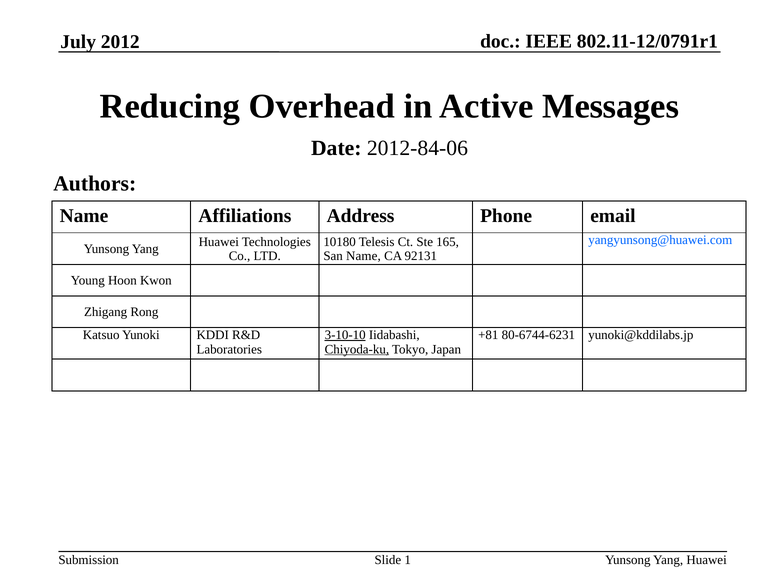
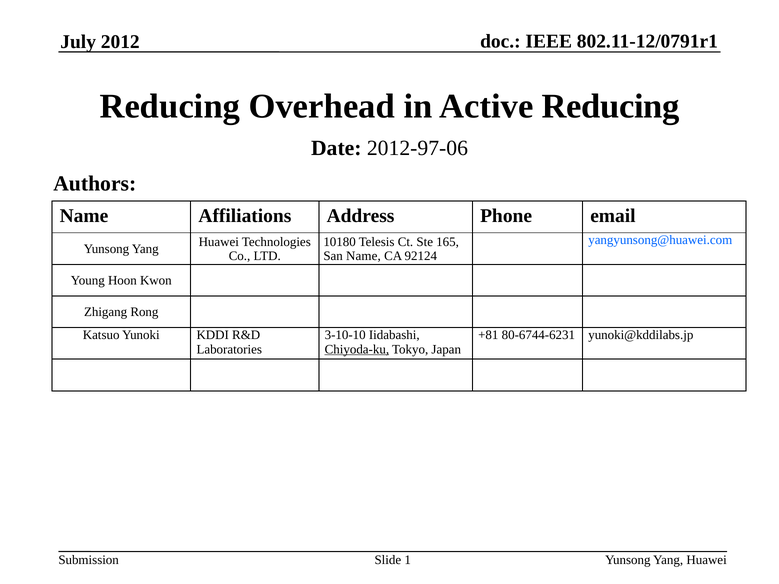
Active Messages: Messages -> Reducing
2012-84-06: 2012-84-06 -> 2012-97-06
92131: 92131 -> 92124
3-10-10 underline: present -> none
